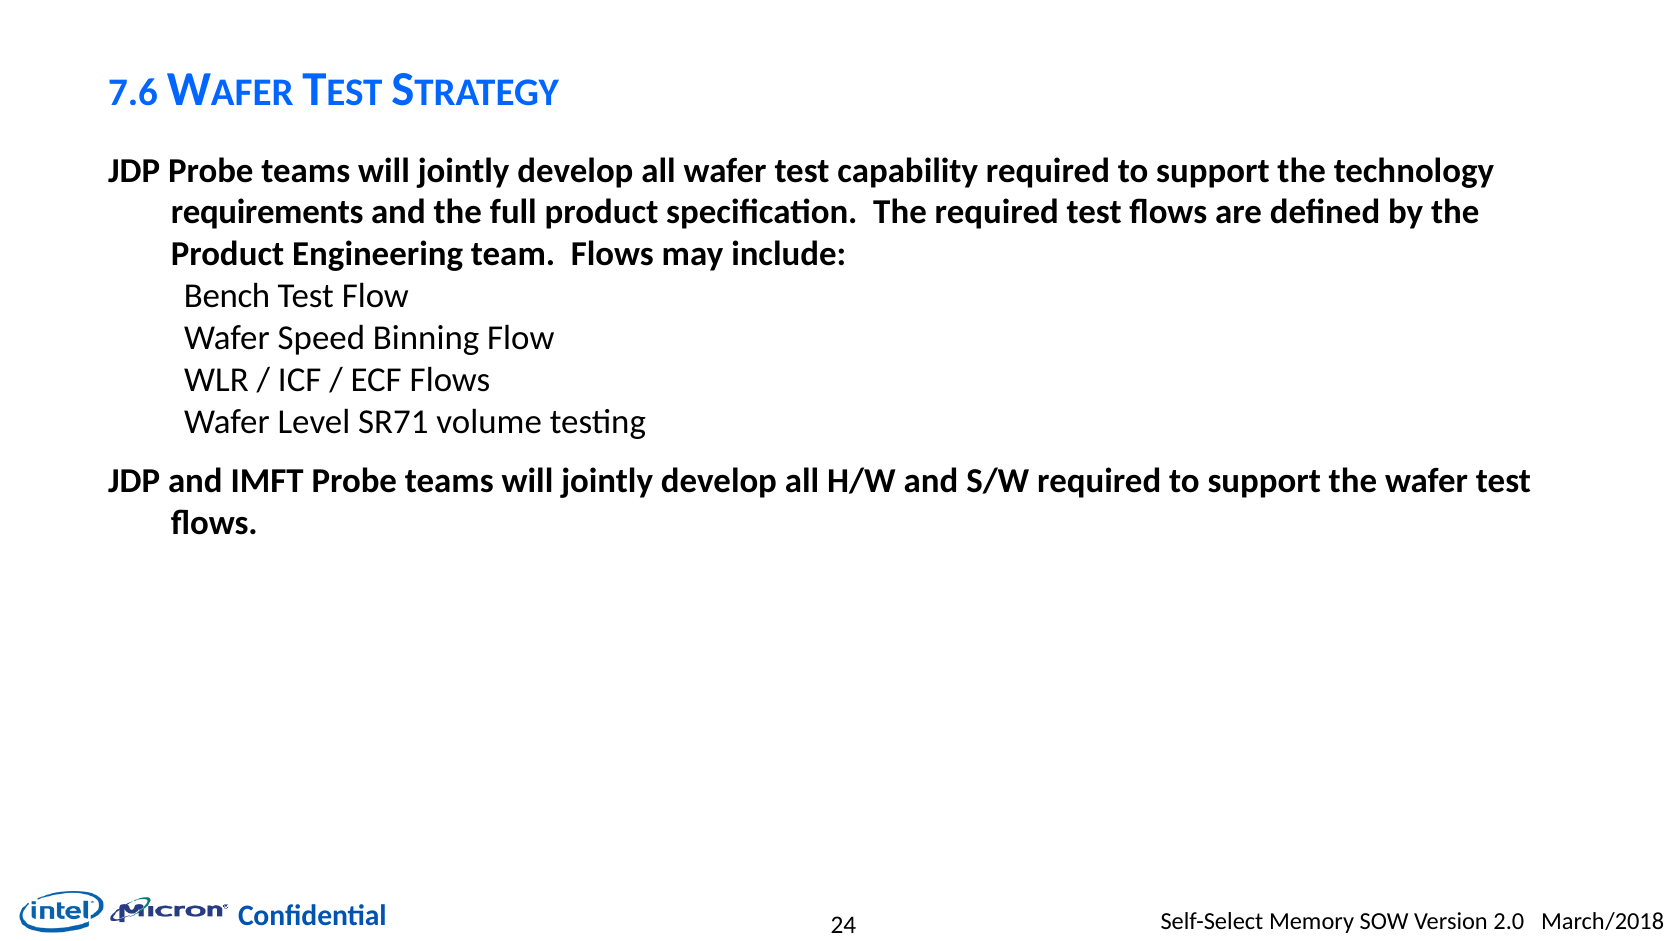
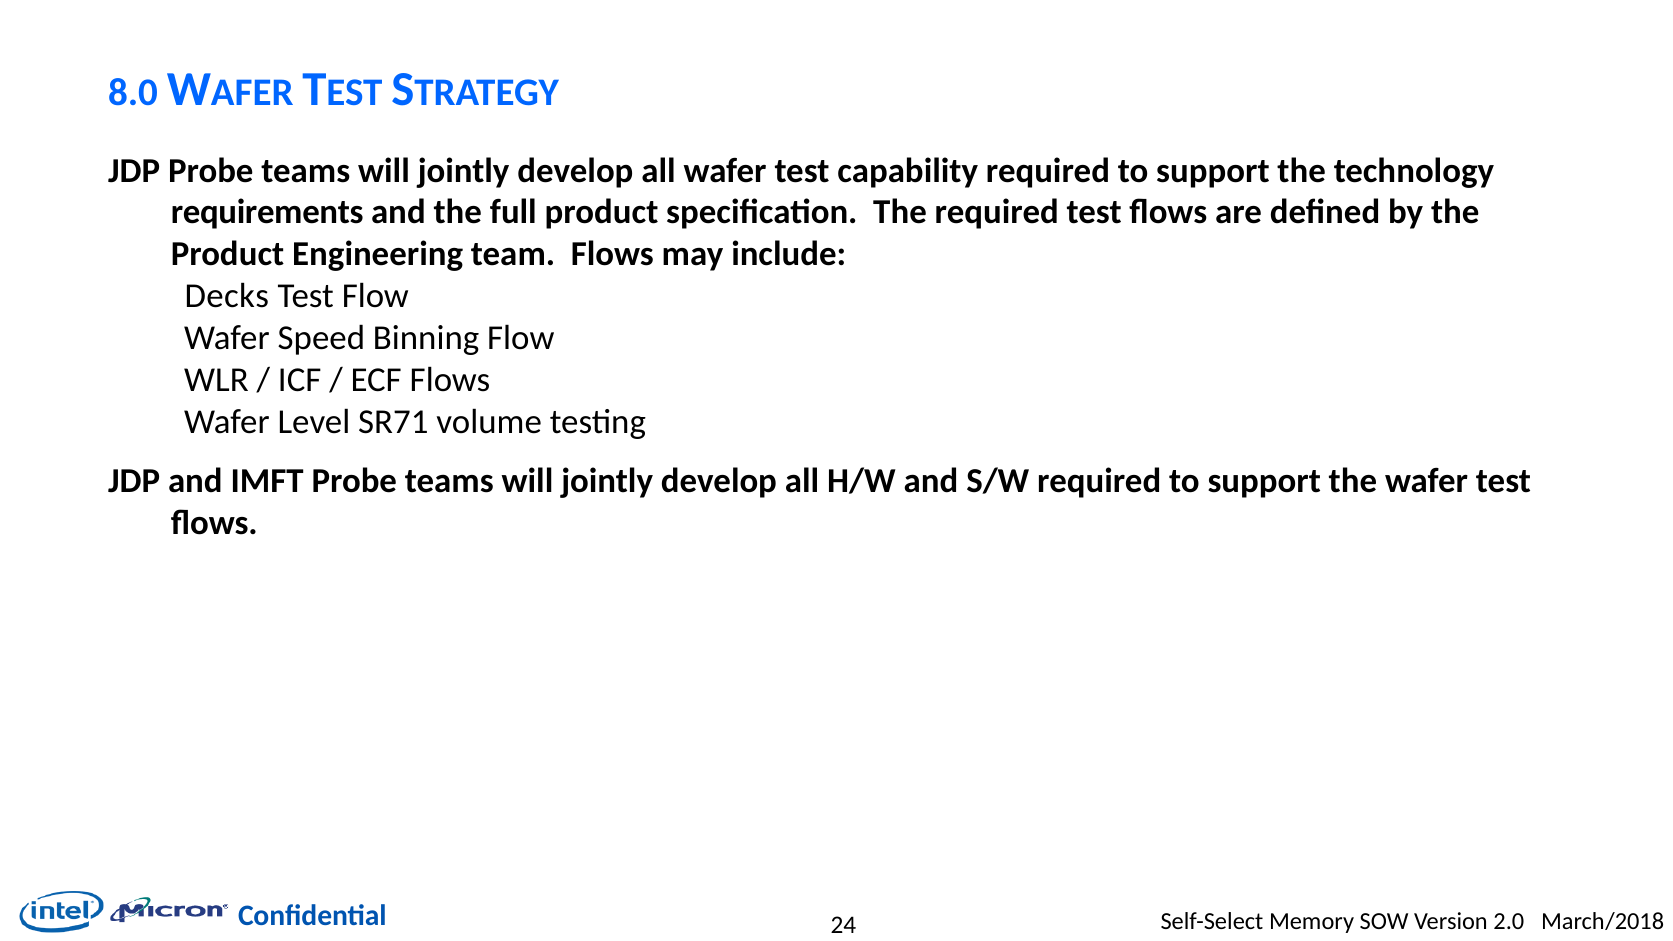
7.6: 7.6 -> 8.0
Bench: Bench -> Decks
